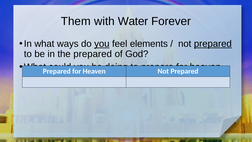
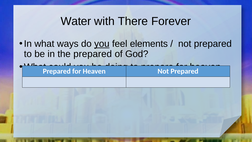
Them: Them -> Water
Water: Water -> There
prepared at (213, 44) underline: present -> none
